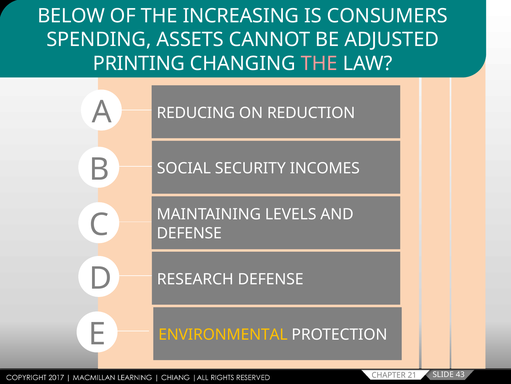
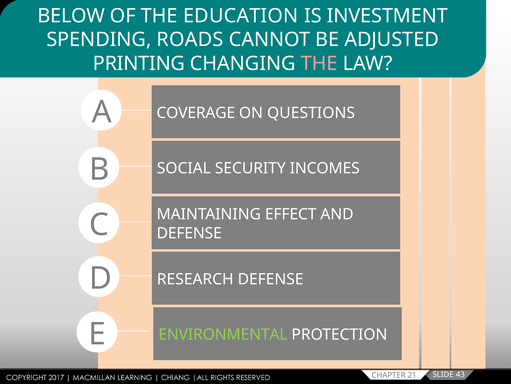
INCREASING: INCREASING -> EDUCATION
CONSUMERS: CONSUMERS -> INVESTMENT
ASSETS: ASSETS -> ROADS
REDUCING: REDUCING -> COVERAGE
REDUCTION: REDUCTION -> QUESTIONS
LEVELS: LEVELS -> EFFECT
ENVIRONMENTAL colour: yellow -> light green
